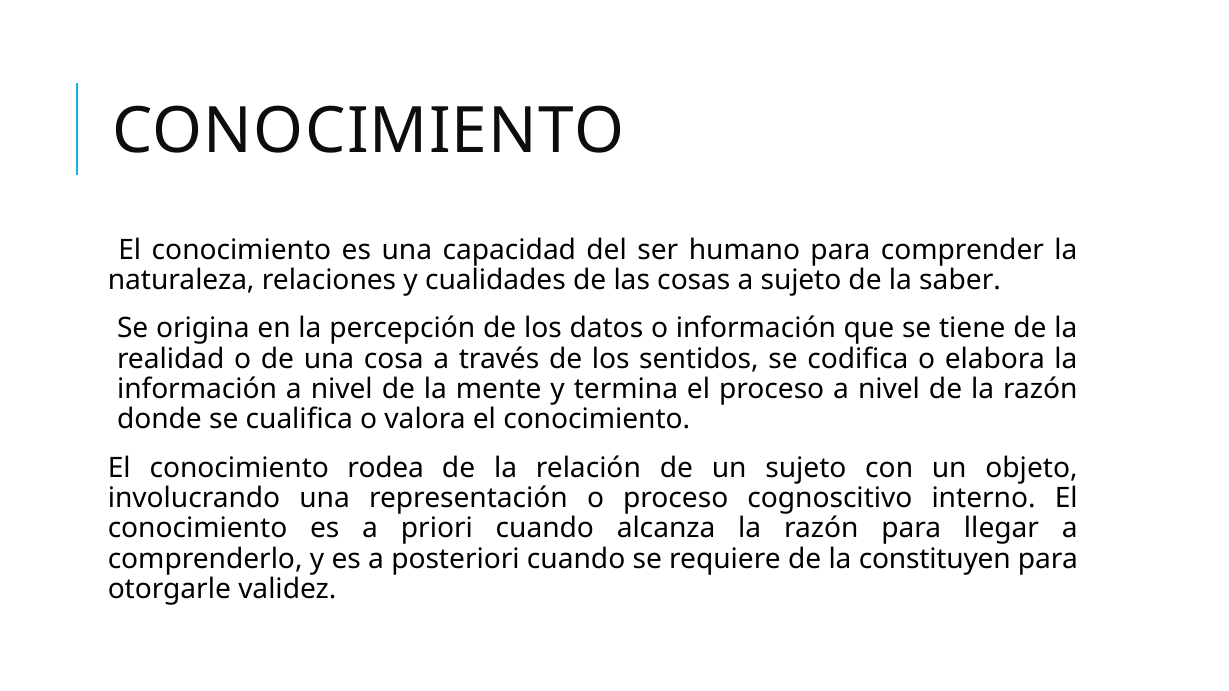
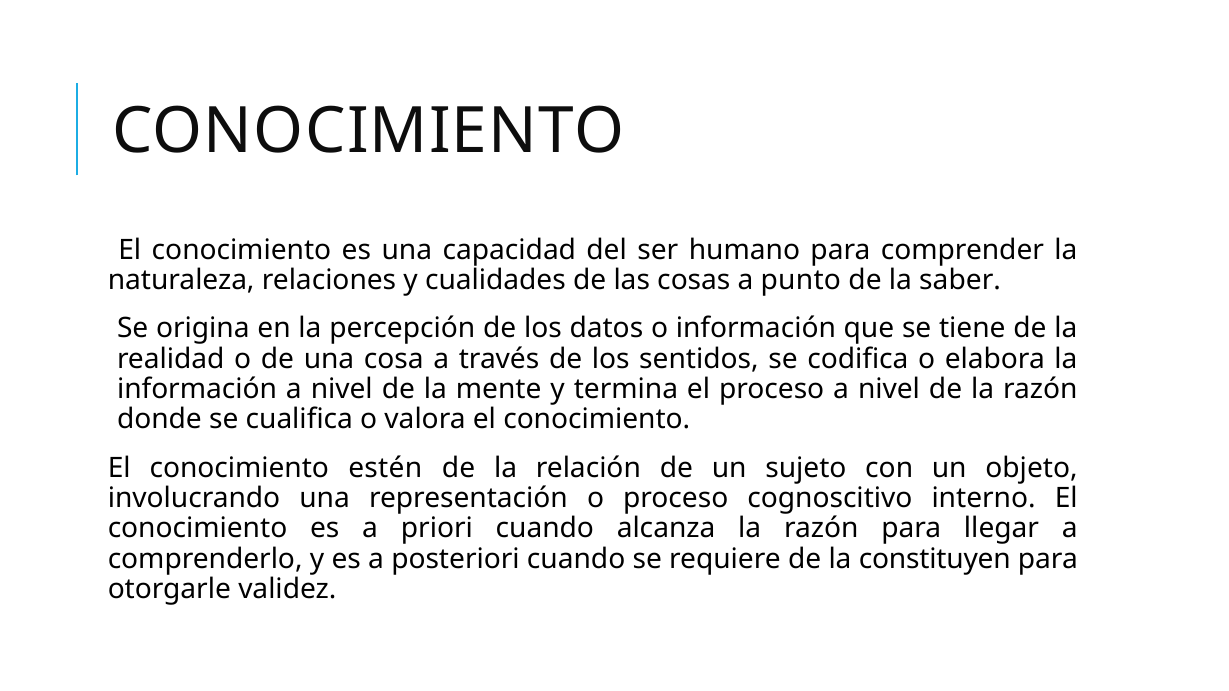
a sujeto: sujeto -> punto
rodea: rodea -> estén
